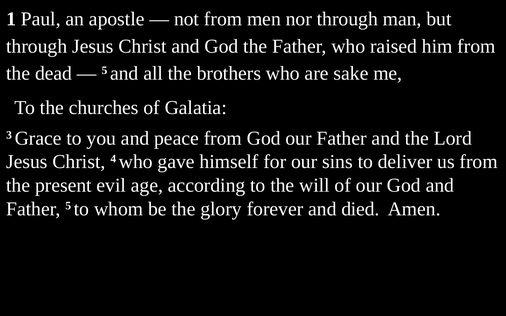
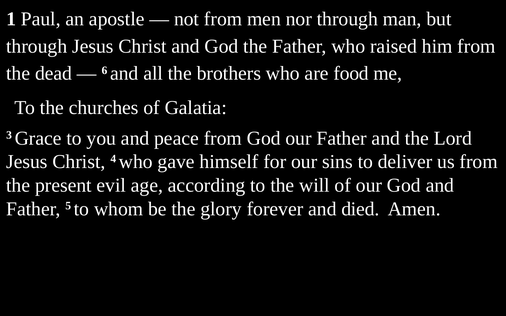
5 at (105, 70): 5 -> 6
sake: sake -> food
